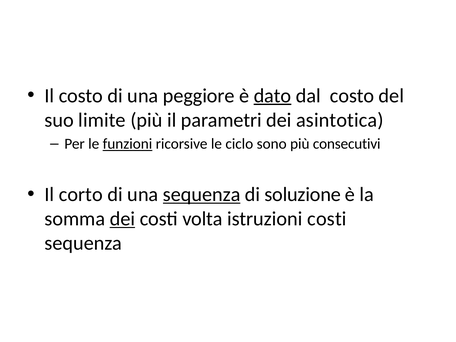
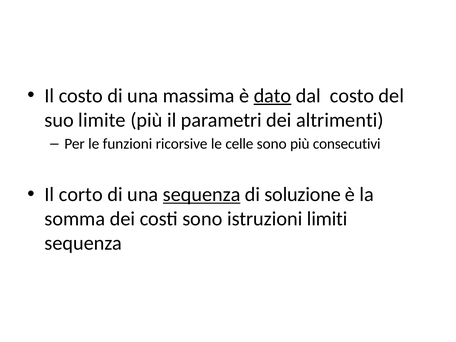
peggiore: peggiore -> massima
asintotica: asintotica -> altrimenti
funzioni underline: present -> none
ciclo: ciclo -> celle
dei at (122, 219) underline: present -> none
costi volta: volta -> sono
istruzioni costi: costi -> limiti
